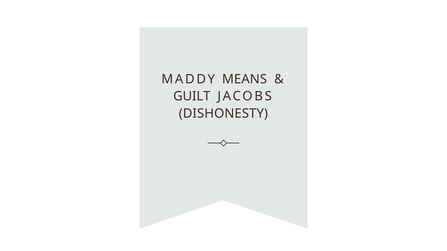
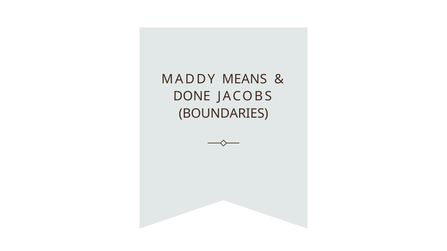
GUILT: GUILT -> DONE
DISHONESTY: DISHONESTY -> BOUNDARIES
